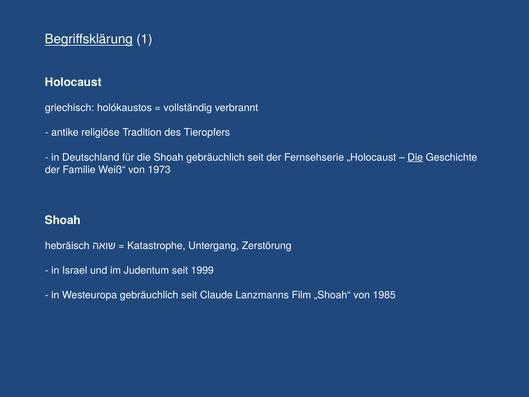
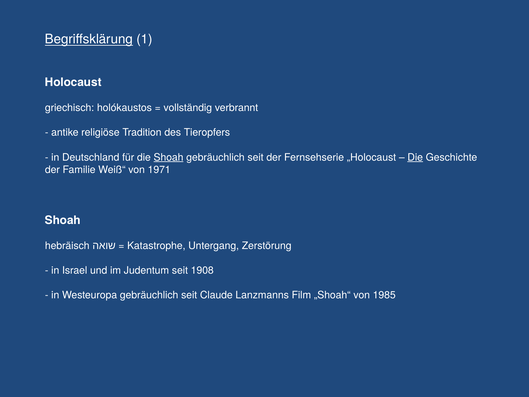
Shoah at (169, 157) underline: none -> present
1973: 1973 -> 1971
1999: 1999 -> 1908
